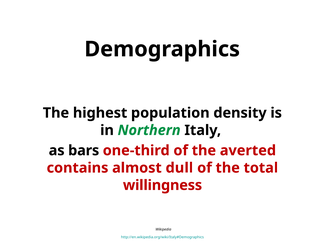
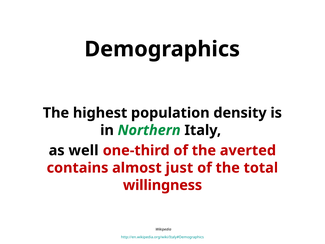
bars: bars -> well
dull: dull -> just
